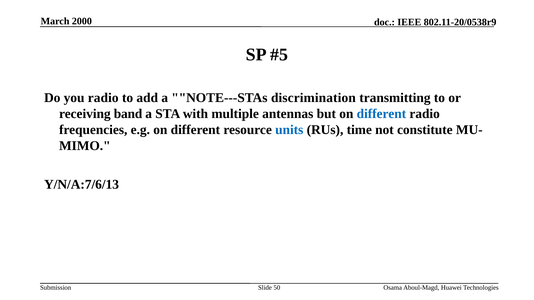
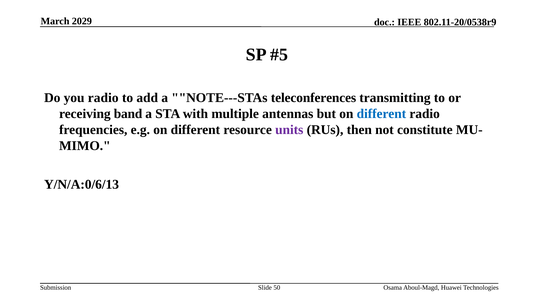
2000: 2000 -> 2029
discrimination: discrimination -> teleconferences
units colour: blue -> purple
time: time -> then
Y/N/A:7/6/13: Y/N/A:7/6/13 -> Y/N/A:0/6/13
